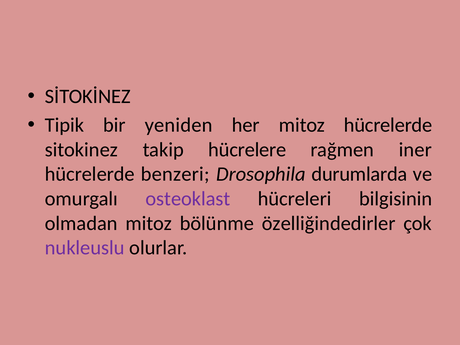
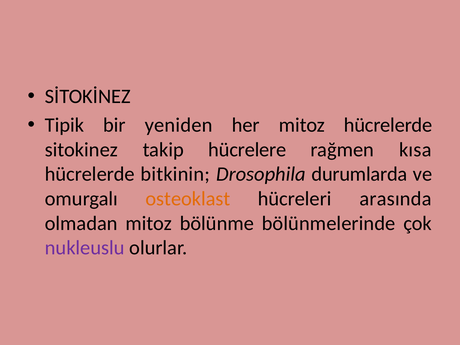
iner: iner -> kısa
benzeri: benzeri -> bitkinin
osteoklast colour: purple -> orange
bilgisinin: bilgisinin -> arasında
özelliğindedirler: özelliğindedirler -> bölünmelerinde
